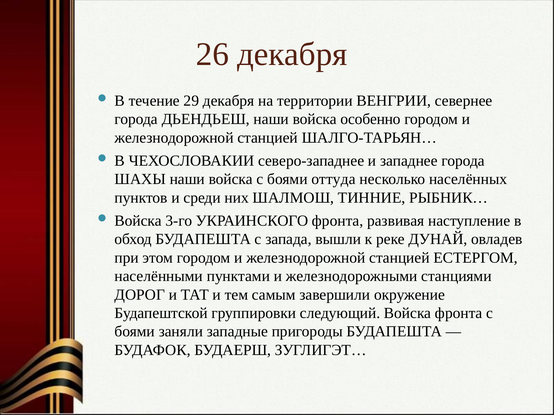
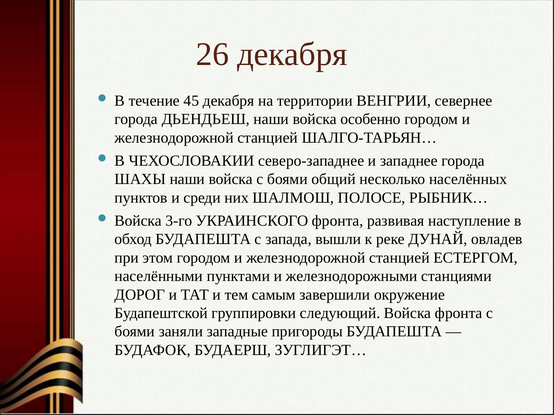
29: 29 -> 45
оттуда: оттуда -> общий
ТИННИЕ: ТИННИЕ -> ПОЛОСЕ
